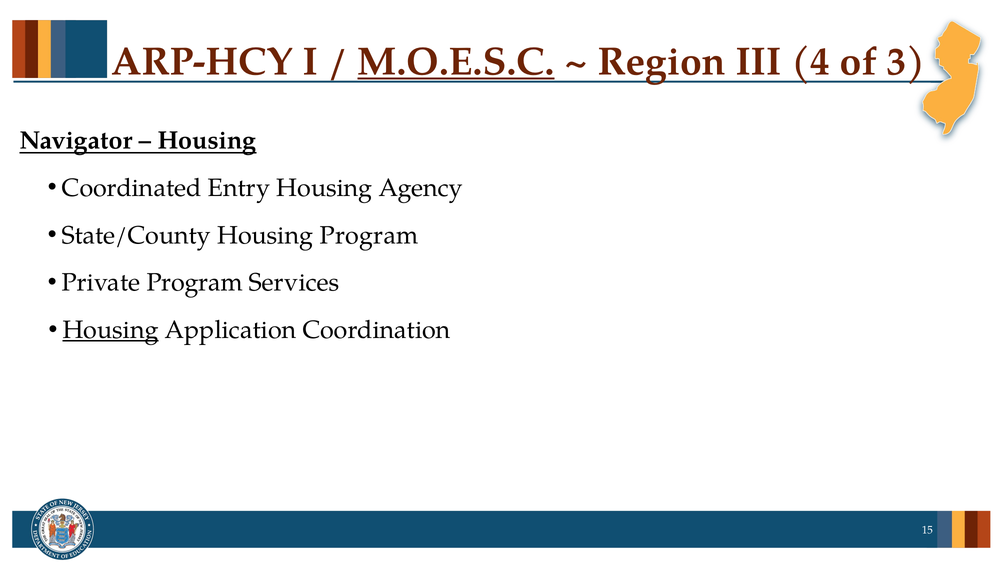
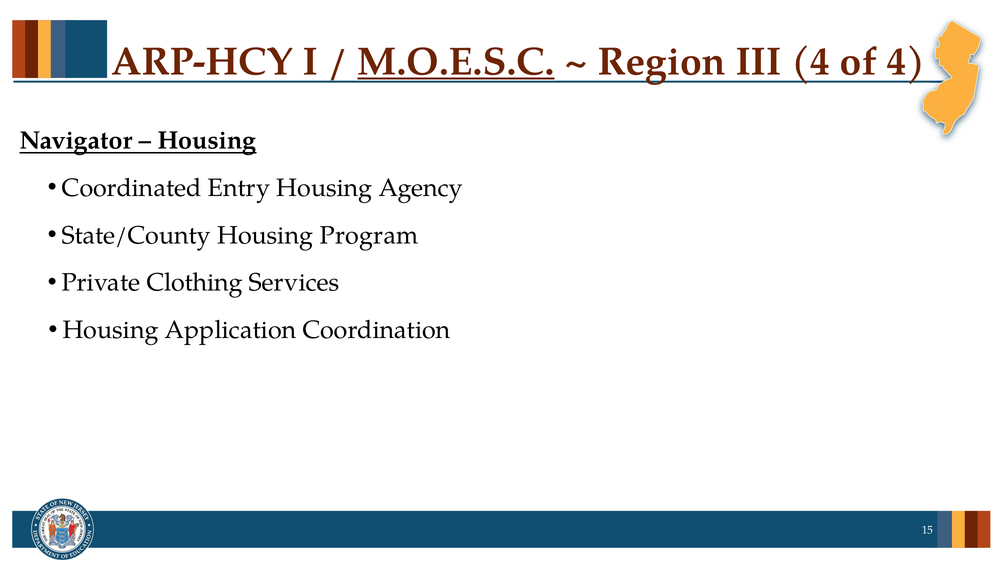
of 3: 3 -> 4
Private Program: Program -> Clothing
Housing at (111, 330) underline: present -> none
